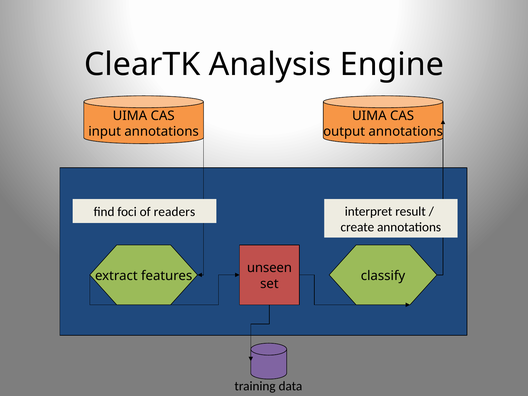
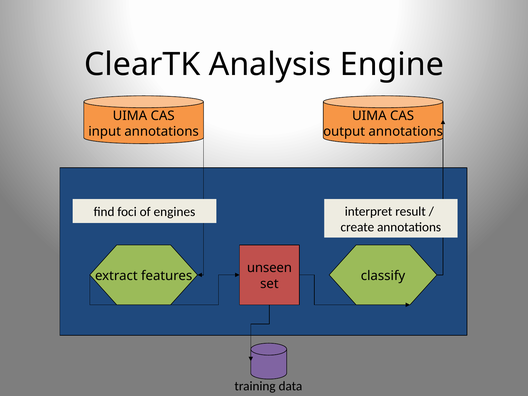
readers: readers -> engines
